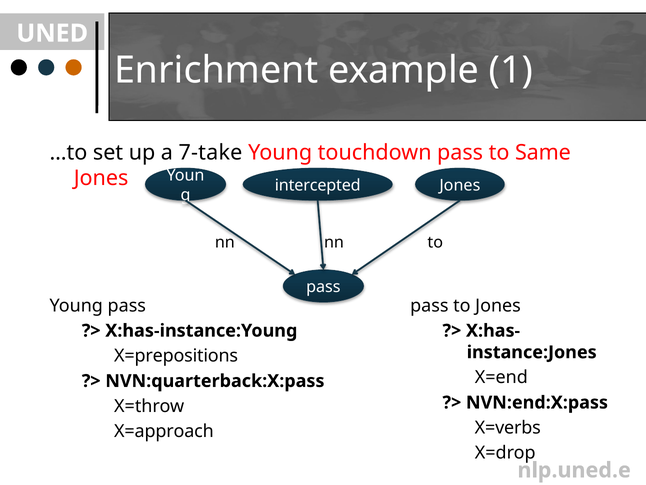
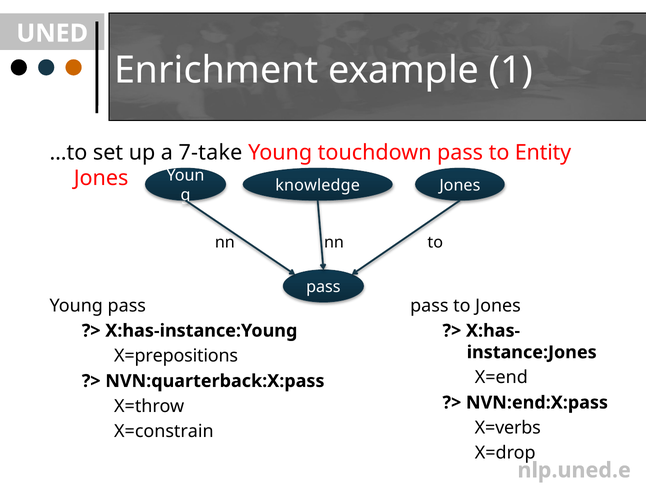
Same: Same -> Entity
intercepted: intercepted -> knowledge
X=approach: X=approach -> X=constrain
